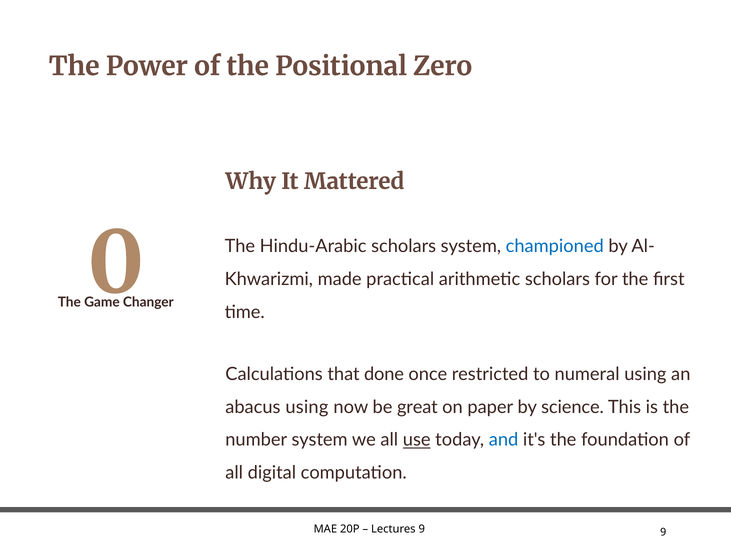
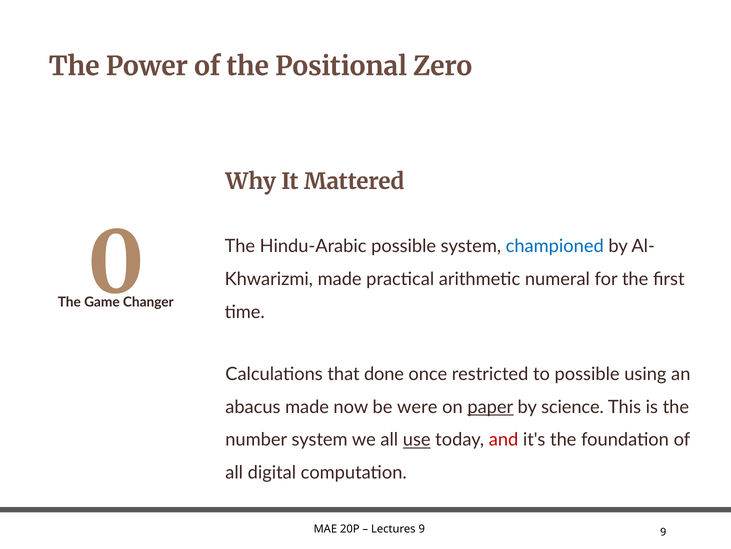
Hindu-Arabic scholars: scholars -> possible
arithmetic scholars: scholars -> numeral
to numeral: numeral -> possible
abacus using: using -> made
great: great -> were
paper underline: none -> present
and colour: blue -> red
